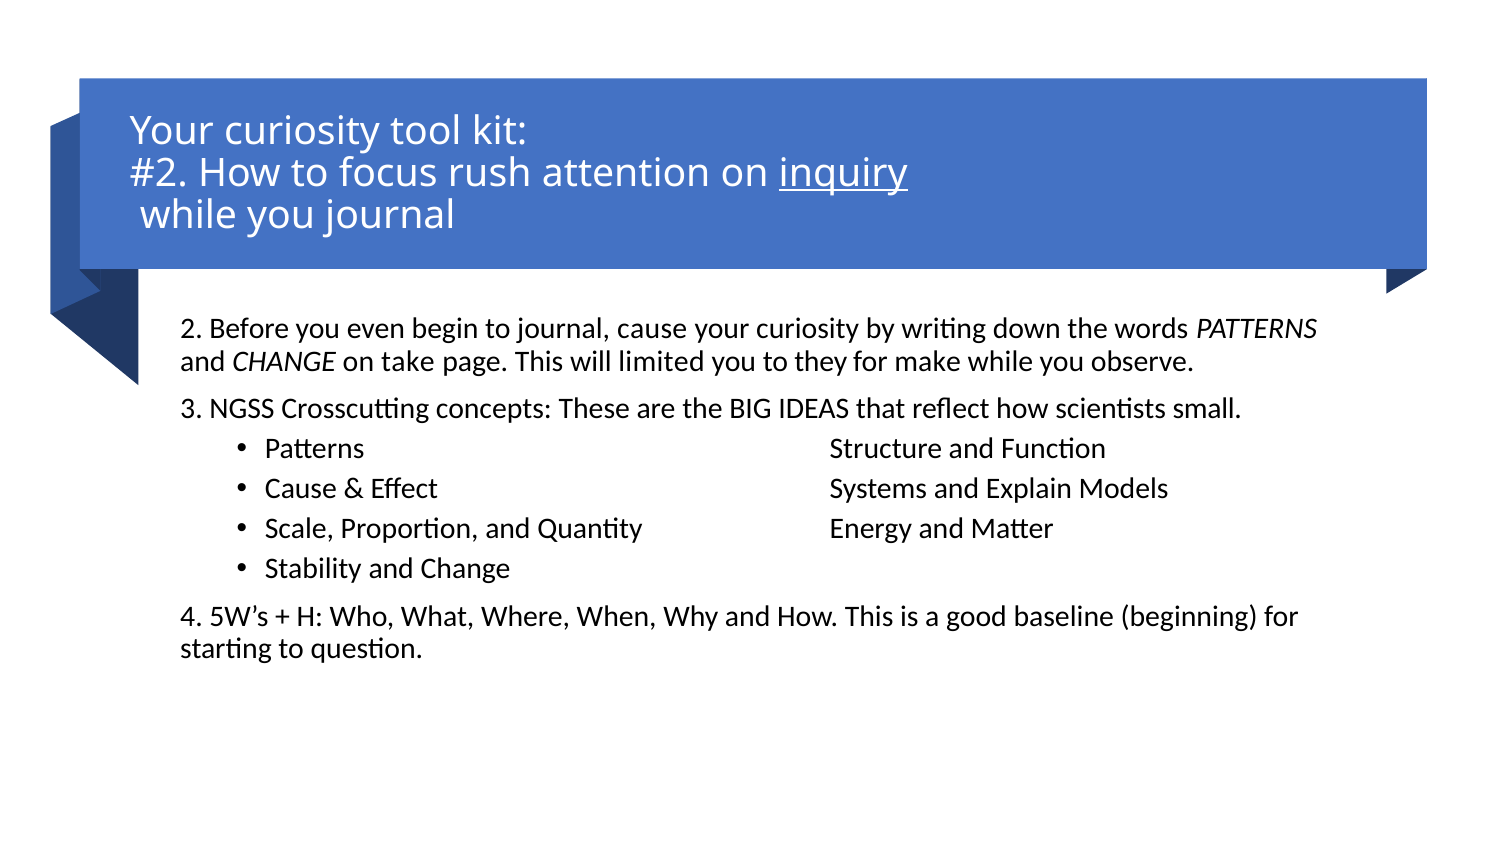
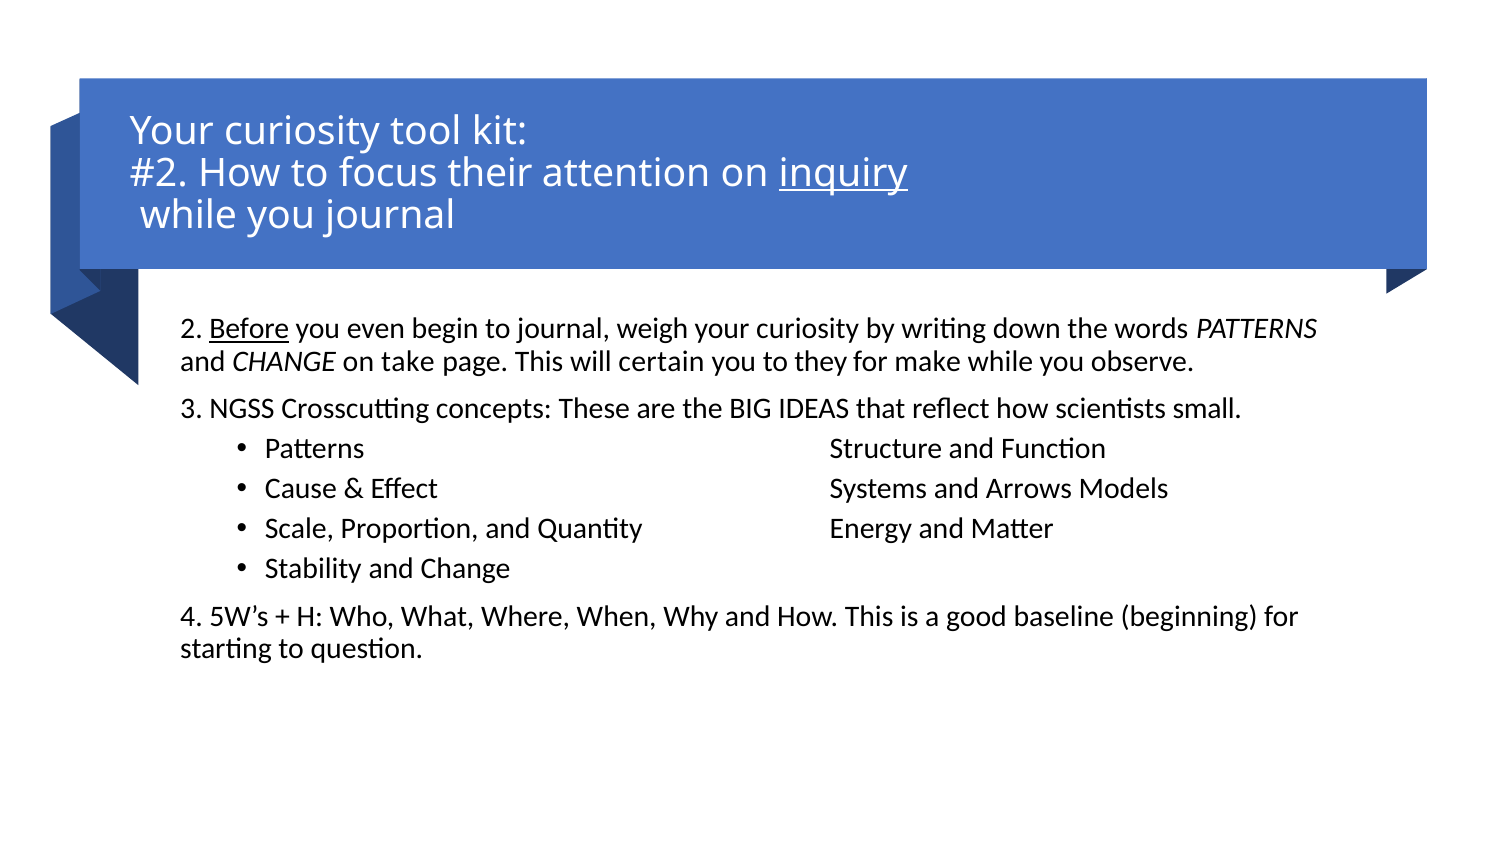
rush: rush -> their
Before underline: none -> present
journal cause: cause -> weigh
limited: limited -> certain
Explain: Explain -> Arrows
